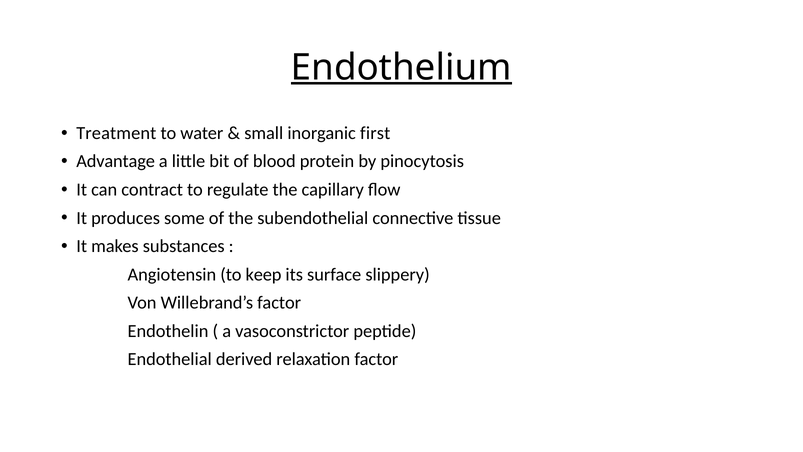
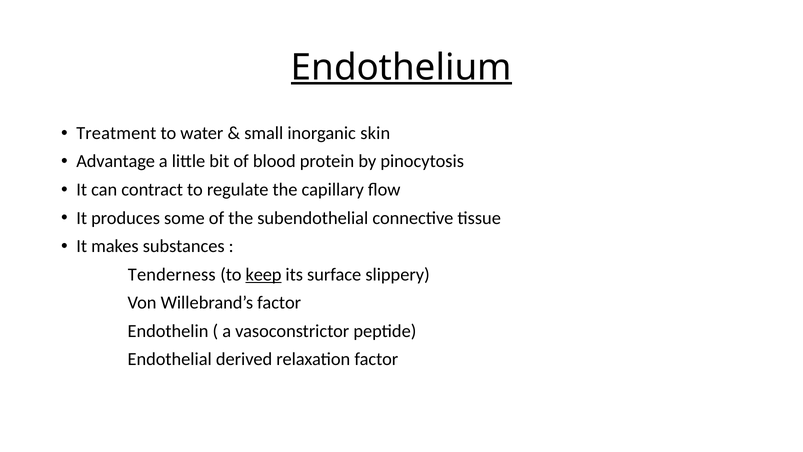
first: first -> skin
Angiotensin: Angiotensin -> Tenderness
keep underline: none -> present
